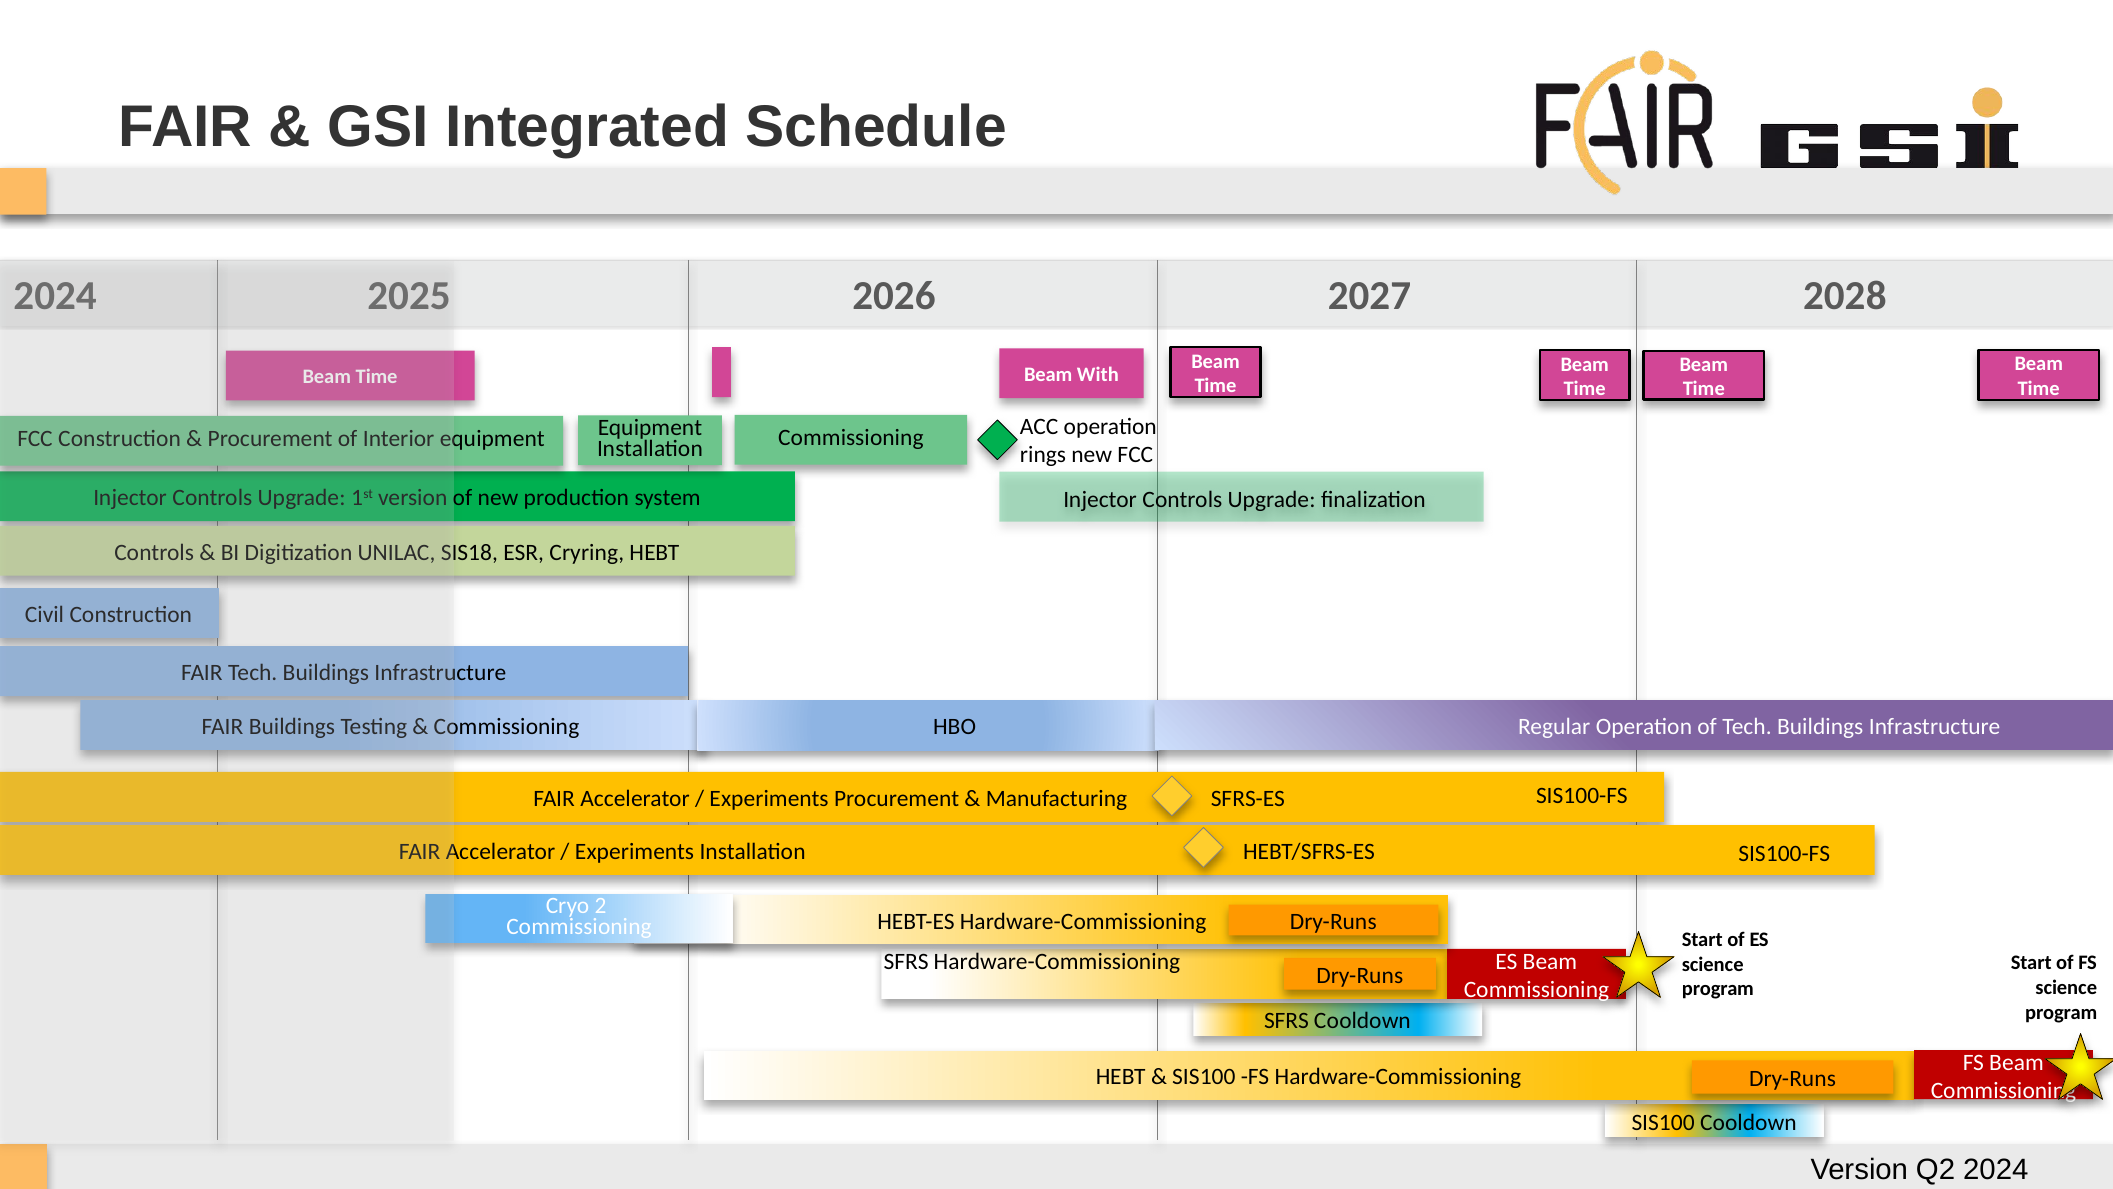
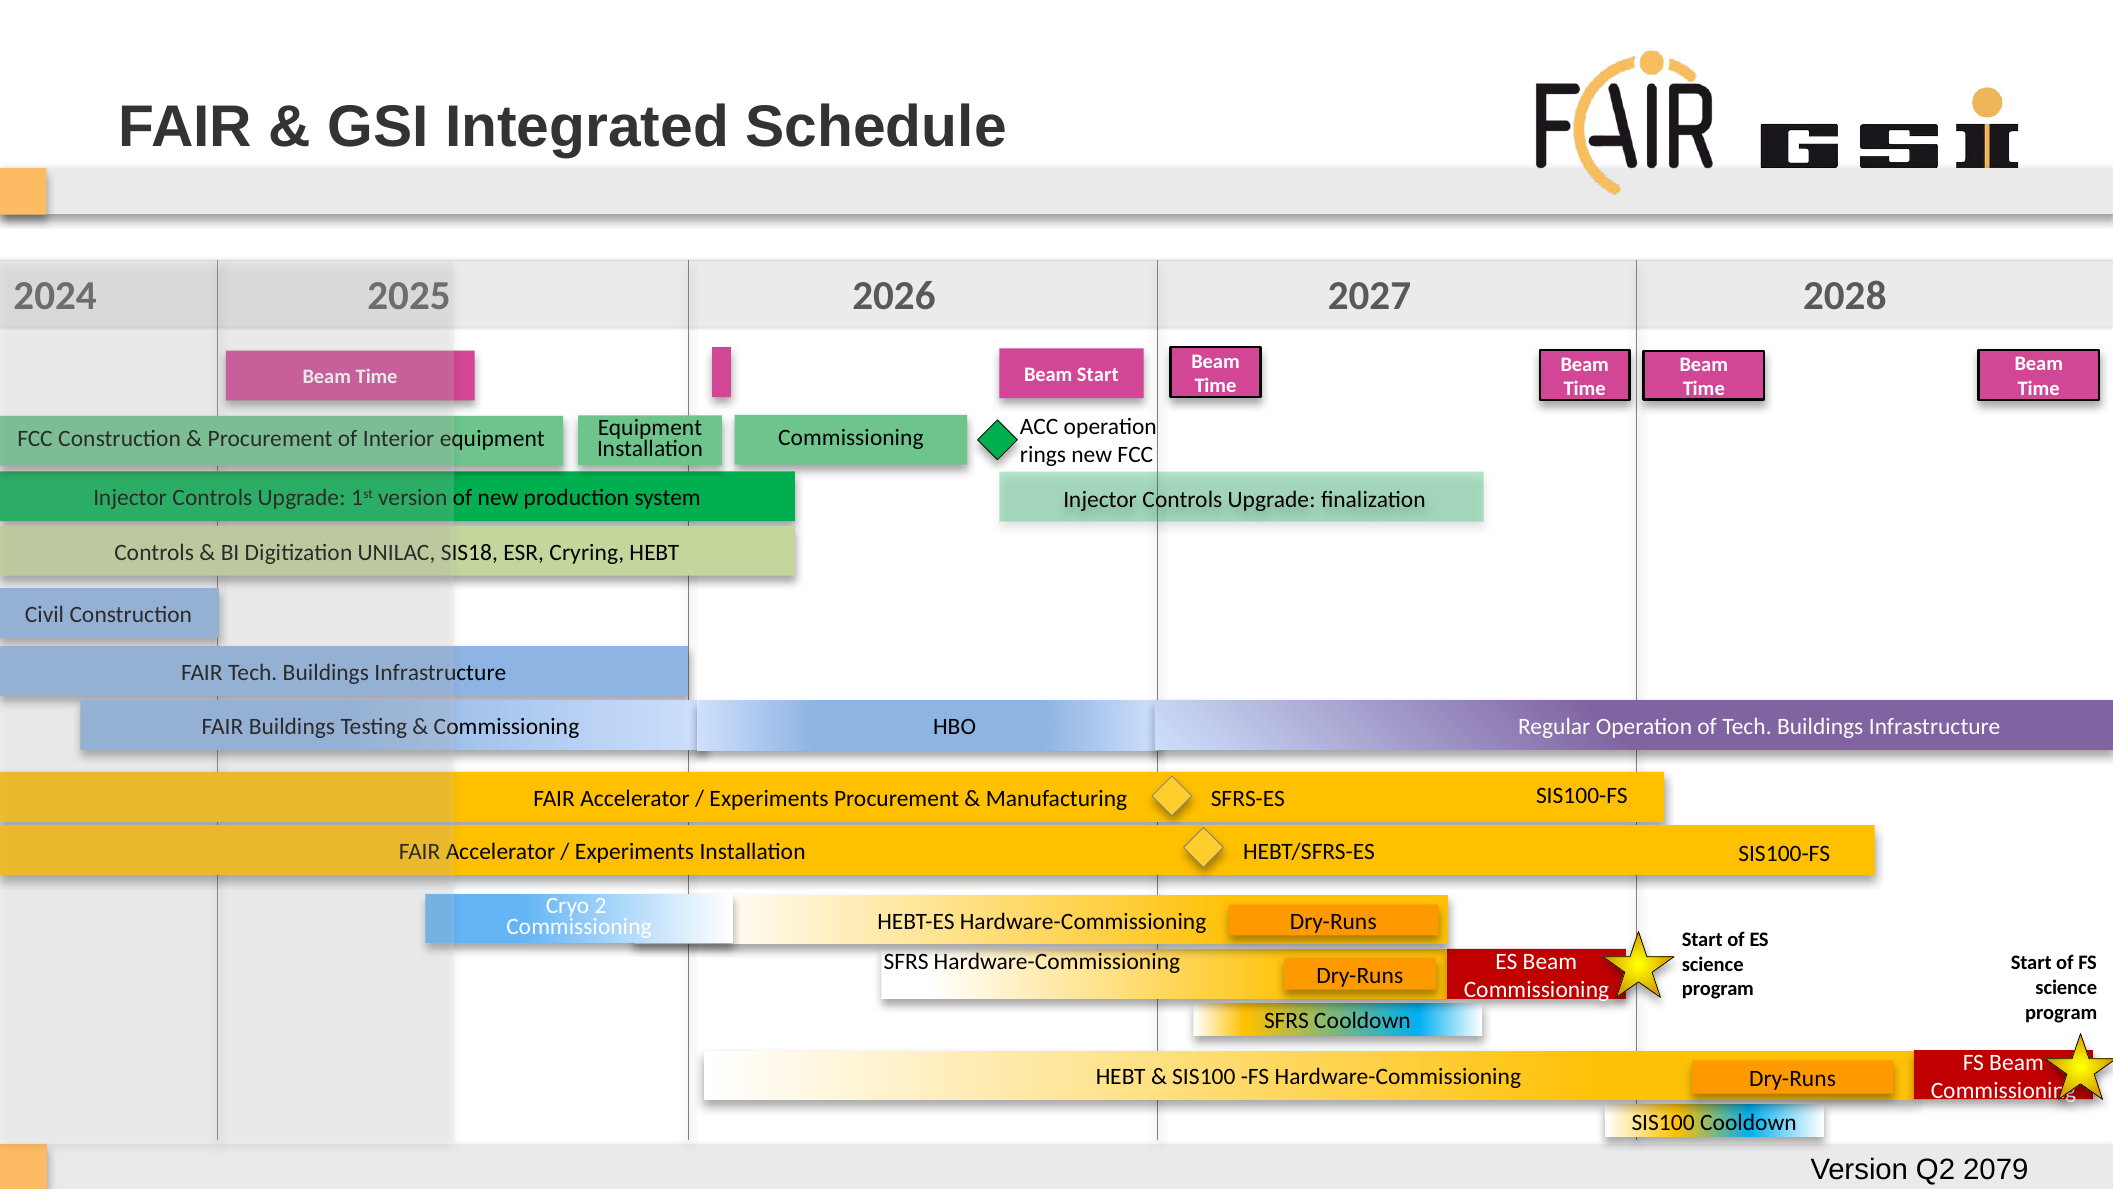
Beam With: With -> Start
Q2 2024: 2024 -> 2079
